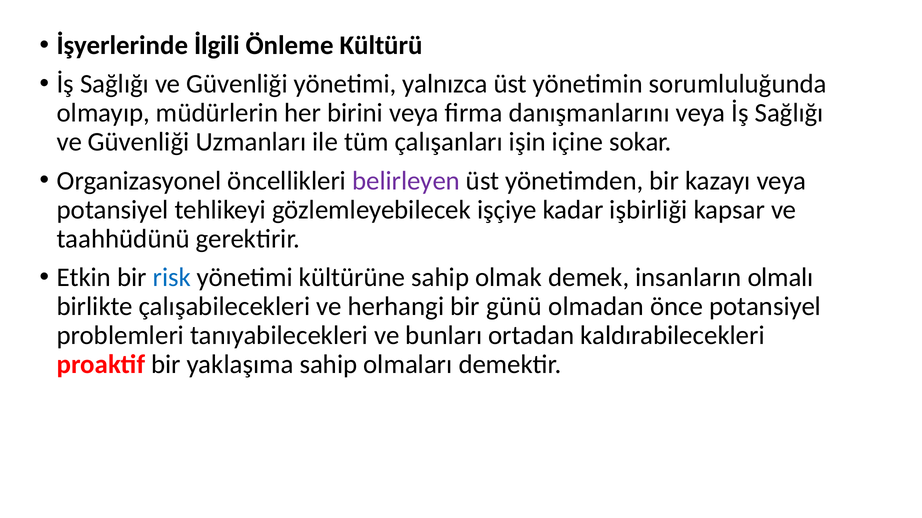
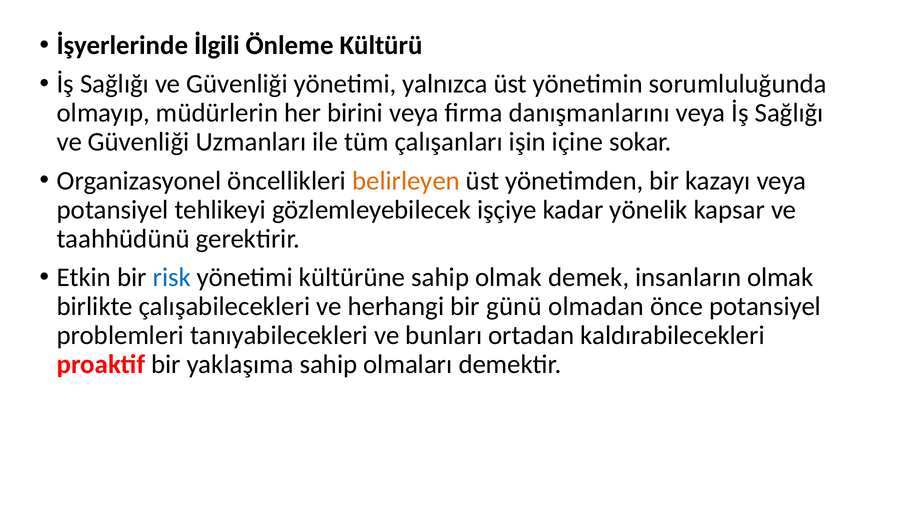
belirleyen colour: purple -> orange
işbirliği: işbirliği -> yönelik
insanların olmalı: olmalı -> olmak
